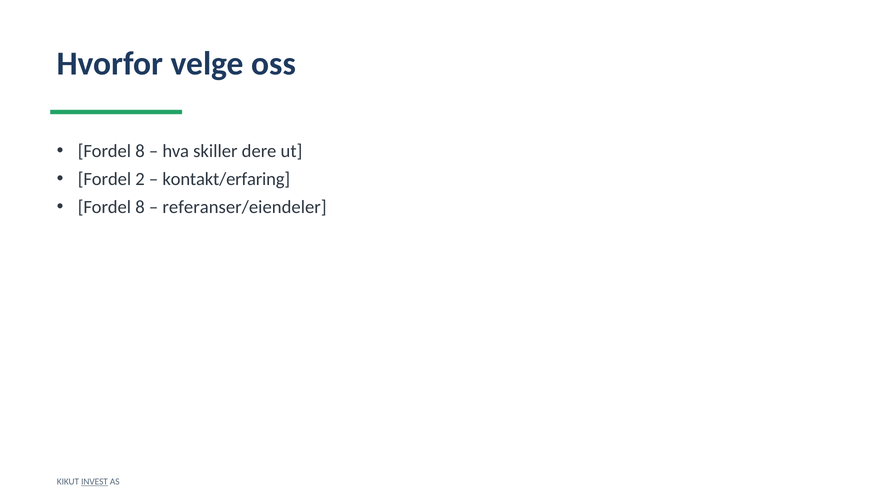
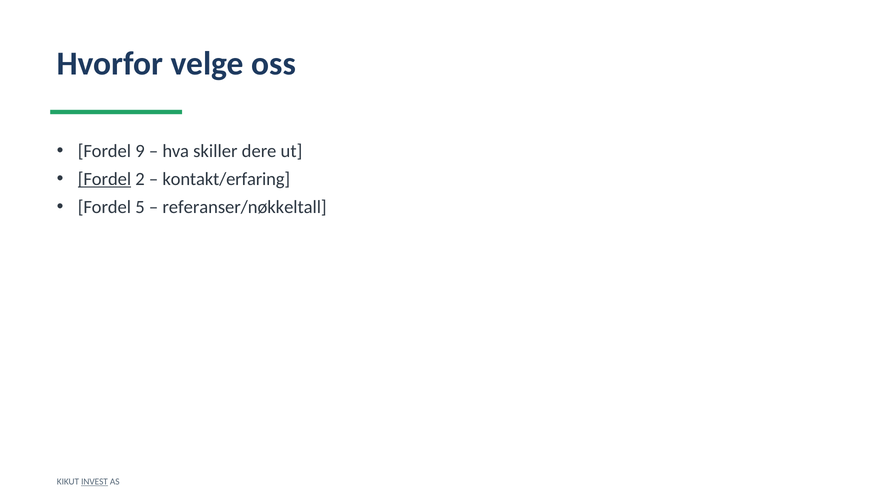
8 at (140, 151): 8 -> 9
Fordel at (104, 179) underline: none -> present
8 at (140, 207): 8 -> 5
referanser/eiendeler: referanser/eiendeler -> referanser/nøkkeltall
